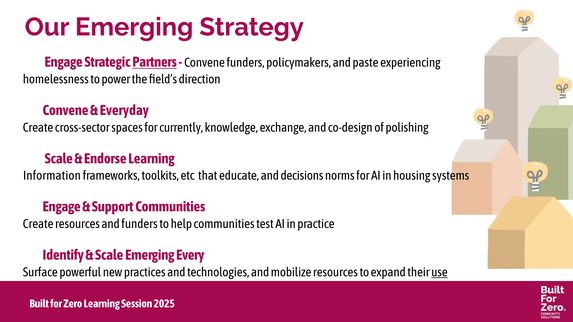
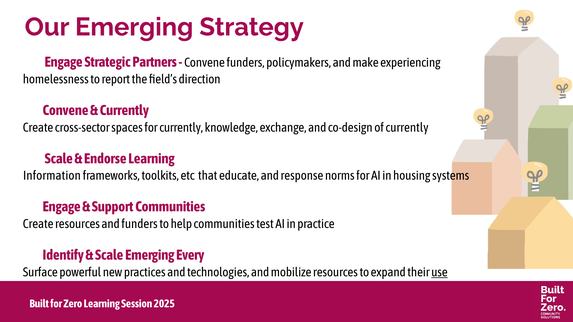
Partners underline: present -> none
paste: paste -> make
power: power -> report
Everyday at (124, 111): Everyday -> Currently
of polishing: polishing -> currently
decisions: decisions -> response
